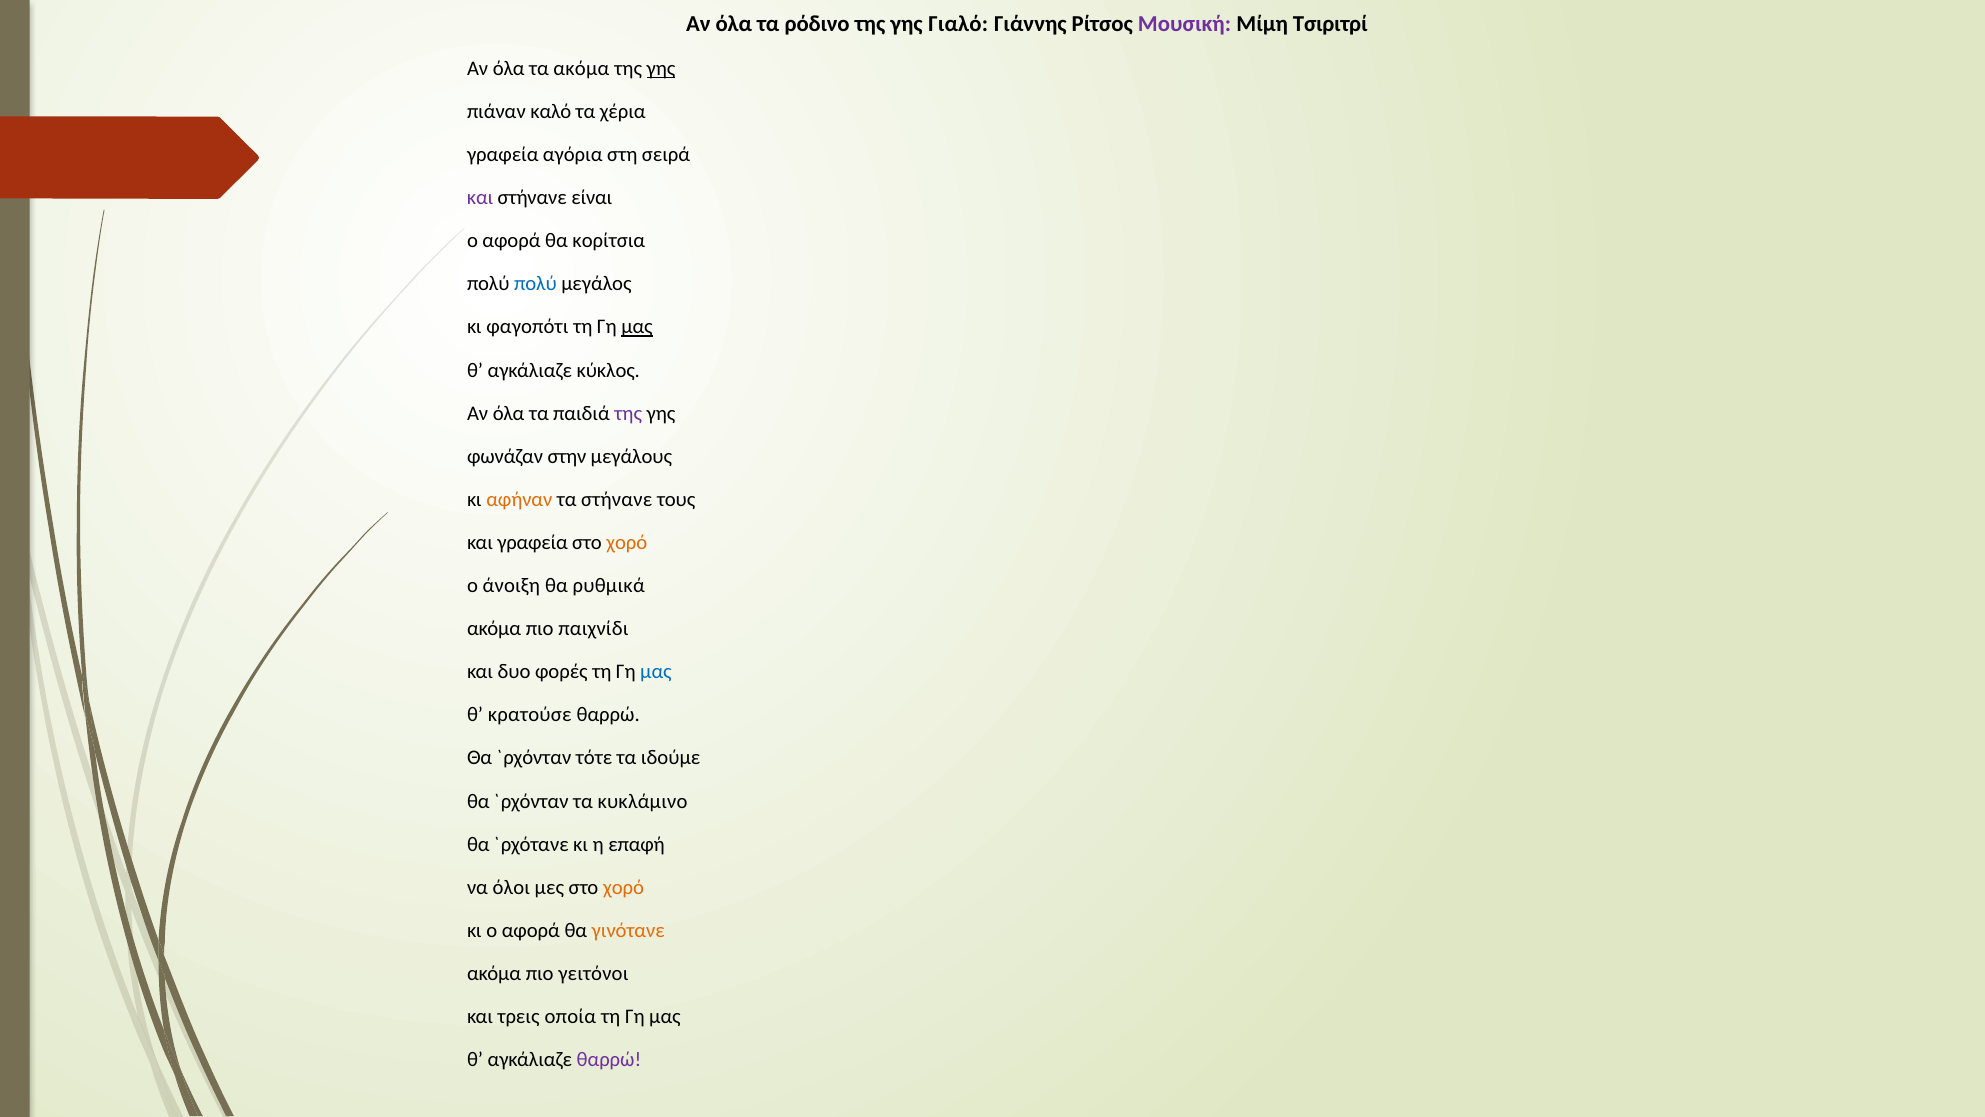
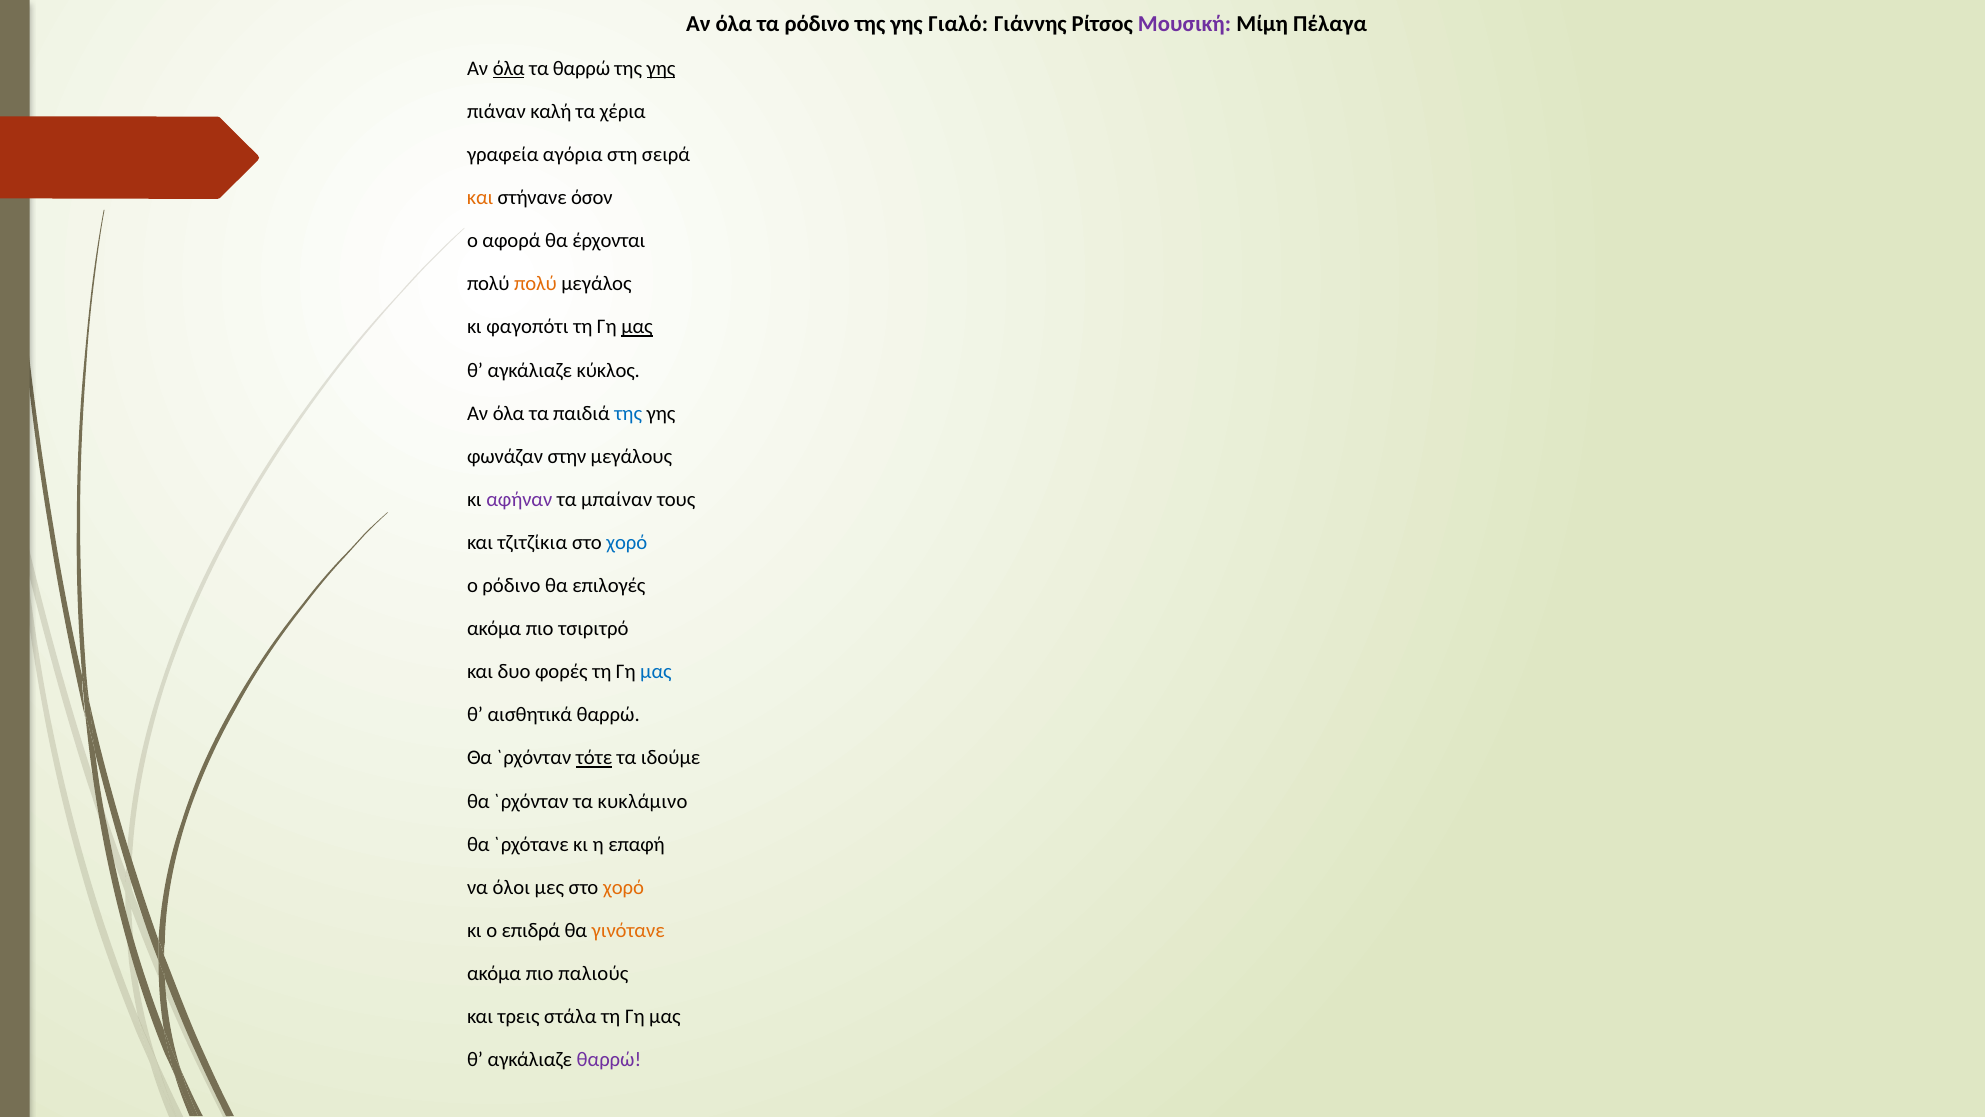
Τσιριτρί: Τσιριτρί -> Πέλαγα
όλα at (509, 69) underline: none -> present
τα ακόμα: ακόμα -> θαρρώ
καλό: καλό -> καλή
και at (480, 198) colour: purple -> orange
είναι: είναι -> όσον
κορίτσια: κορίτσια -> έρχονται
πολύ at (535, 284) colour: blue -> orange
της at (628, 413) colour: purple -> blue
αφήναν colour: orange -> purple
τα στήνανε: στήνανε -> μπαίναν
και γραφεία: γραφεία -> τζιτζίκια
χορό at (627, 542) colour: orange -> blue
ο άνοιξη: άνοιξη -> ρόδινο
ρυθμικά: ρυθμικά -> επιλογές
παιχνίδι: παιχνίδι -> τσιριτρό
κρατούσε: κρατούσε -> αισθητικά
τότε underline: none -> present
κι ο αφορά: αφορά -> επιδρά
γειτόνοι: γειτόνοι -> παλιούς
οποία: οποία -> στάλα
